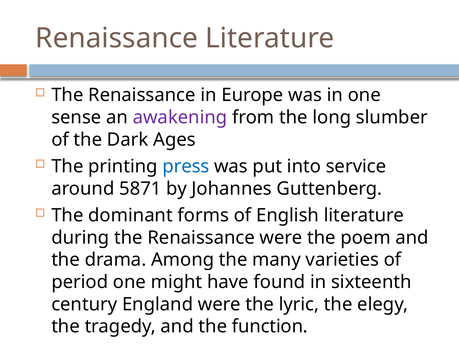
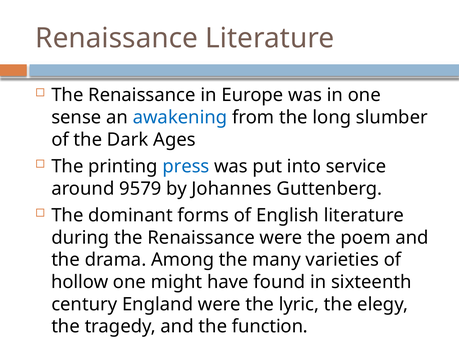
awakening colour: purple -> blue
5871: 5871 -> 9579
period: period -> hollow
